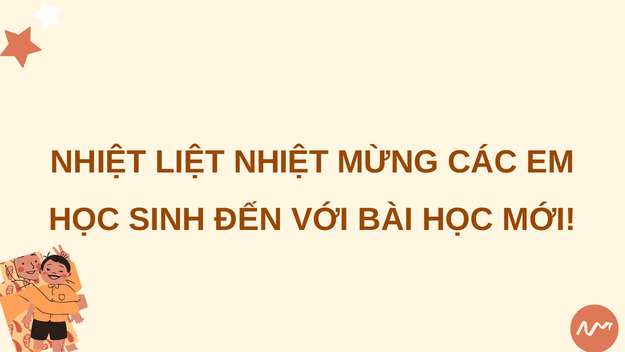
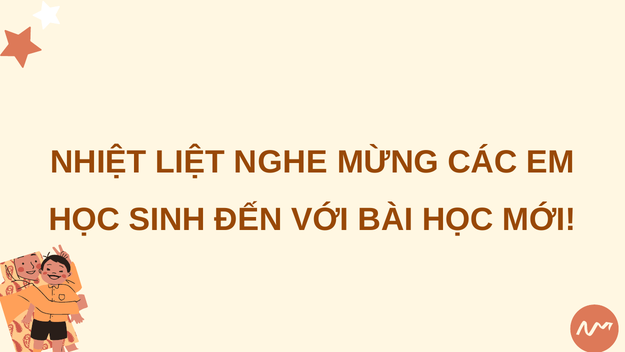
LIỆT NHIỆT: NHIỆT -> NGHE
